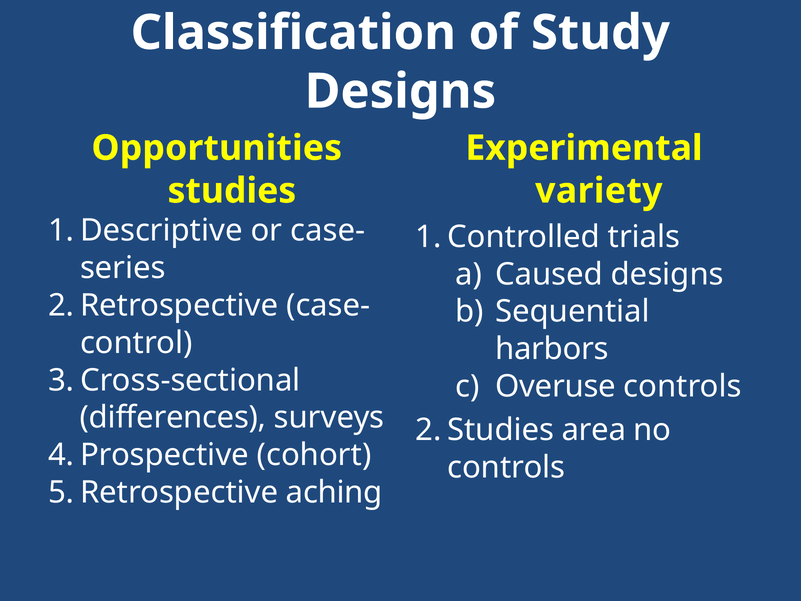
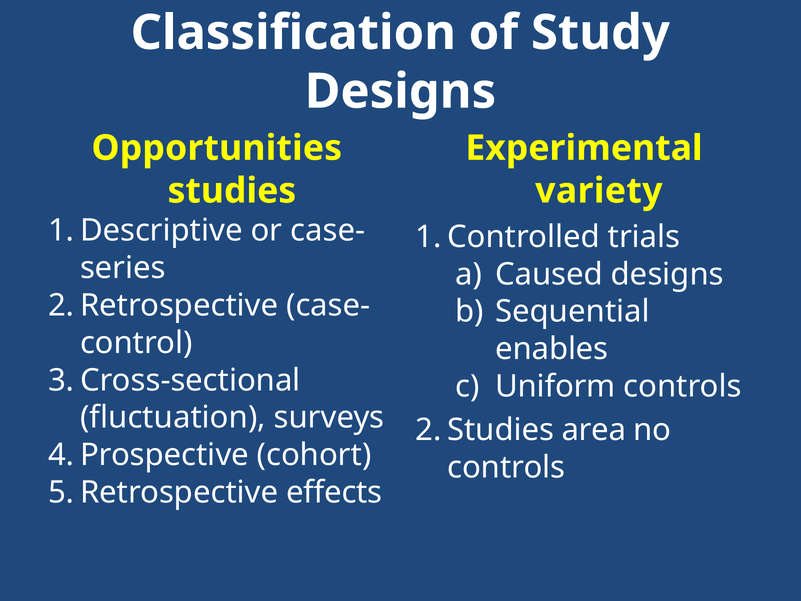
harbors: harbors -> enables
Overuse: Overuse -> Uniform
differences: differences -> fluctuation
aching: aching -> effects
